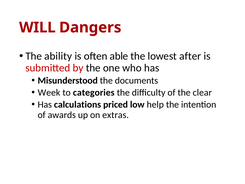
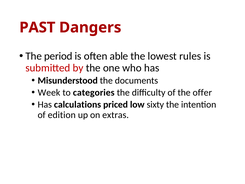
WILL: WILL -> PAST
ability: ability -> period
after: after -> rules
clear: clear -> offer
help: help -> sixty
awards: awards -> edition
